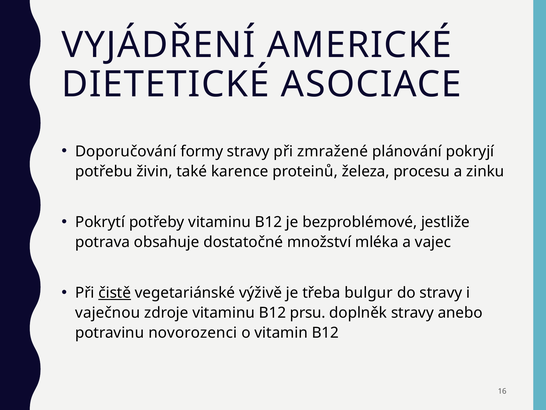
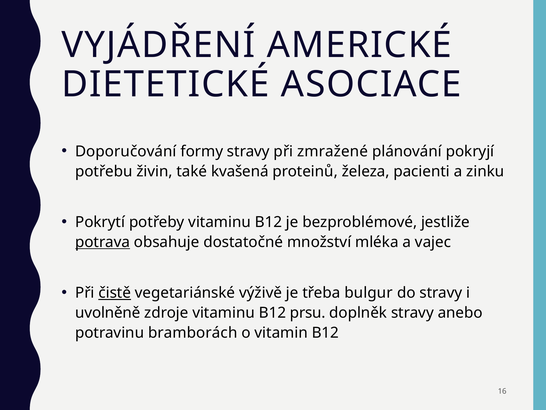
karence: karence -> kvašená
procesu: procesu -> pacienti
potrava underline: none -> present
vaječnou: vaječnou -> uvolněně
novorozenci: novorozenci -> bramborách
